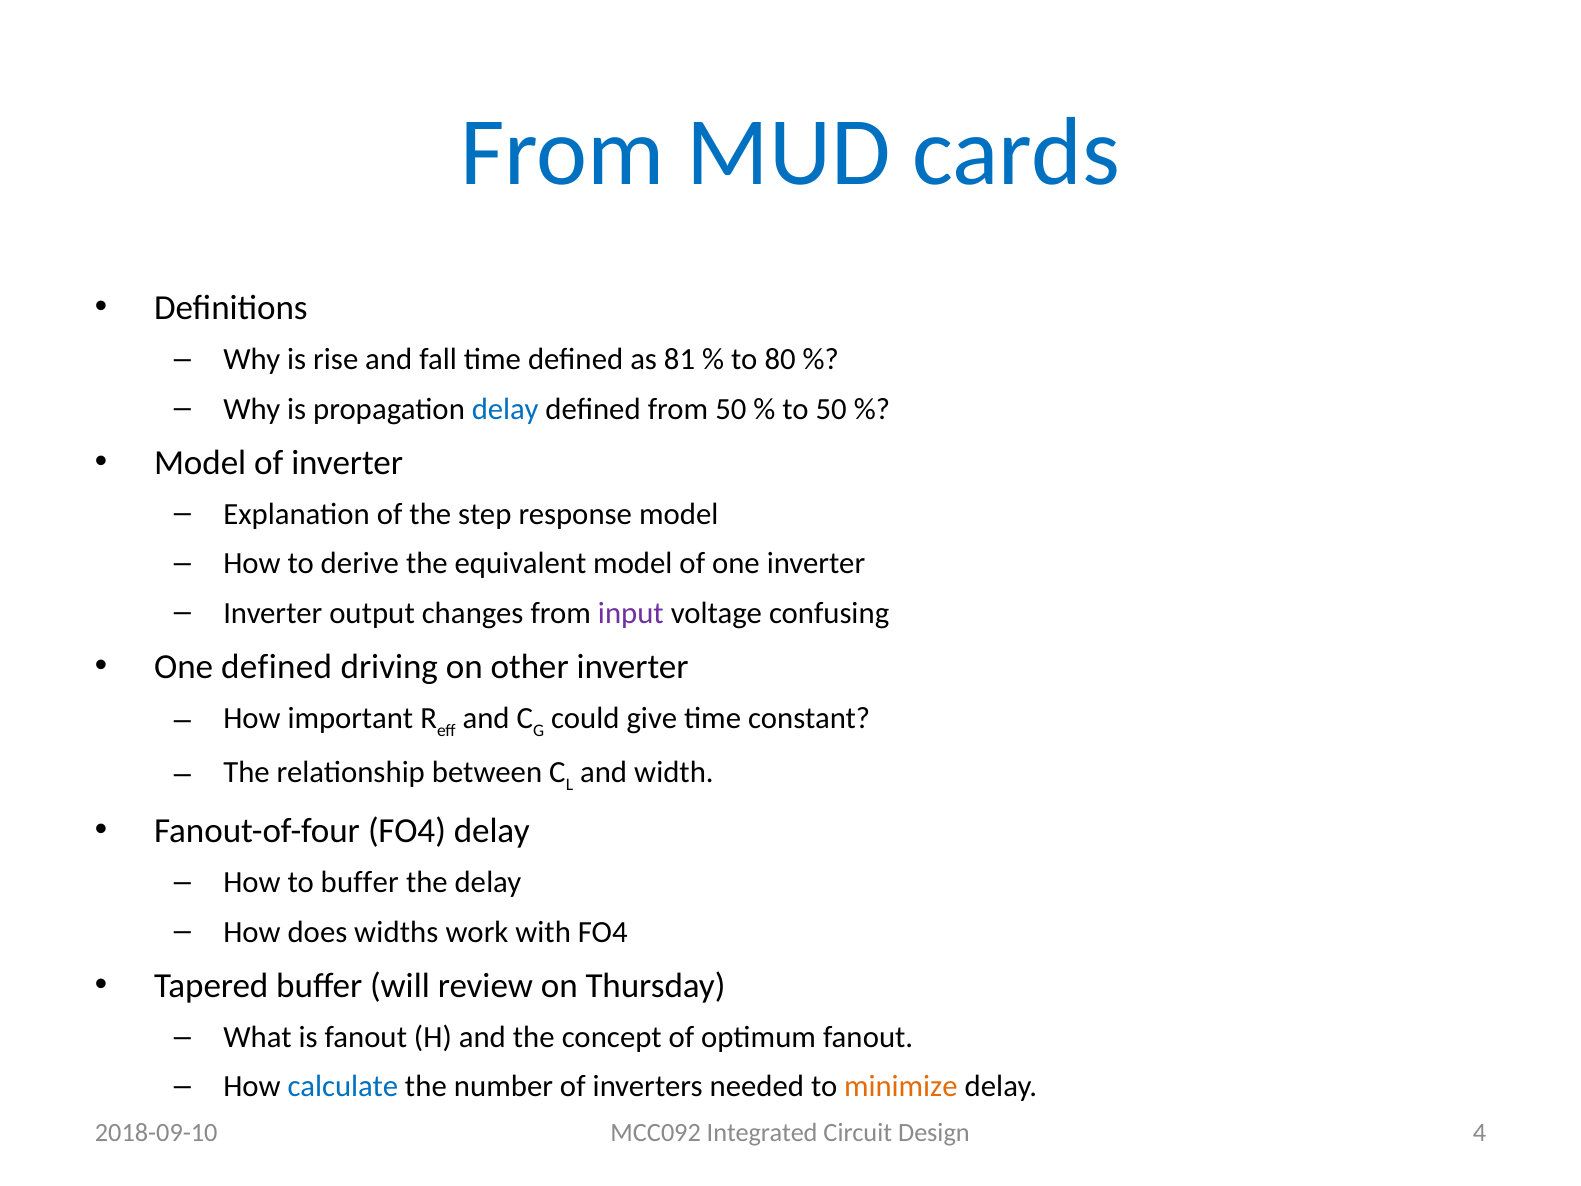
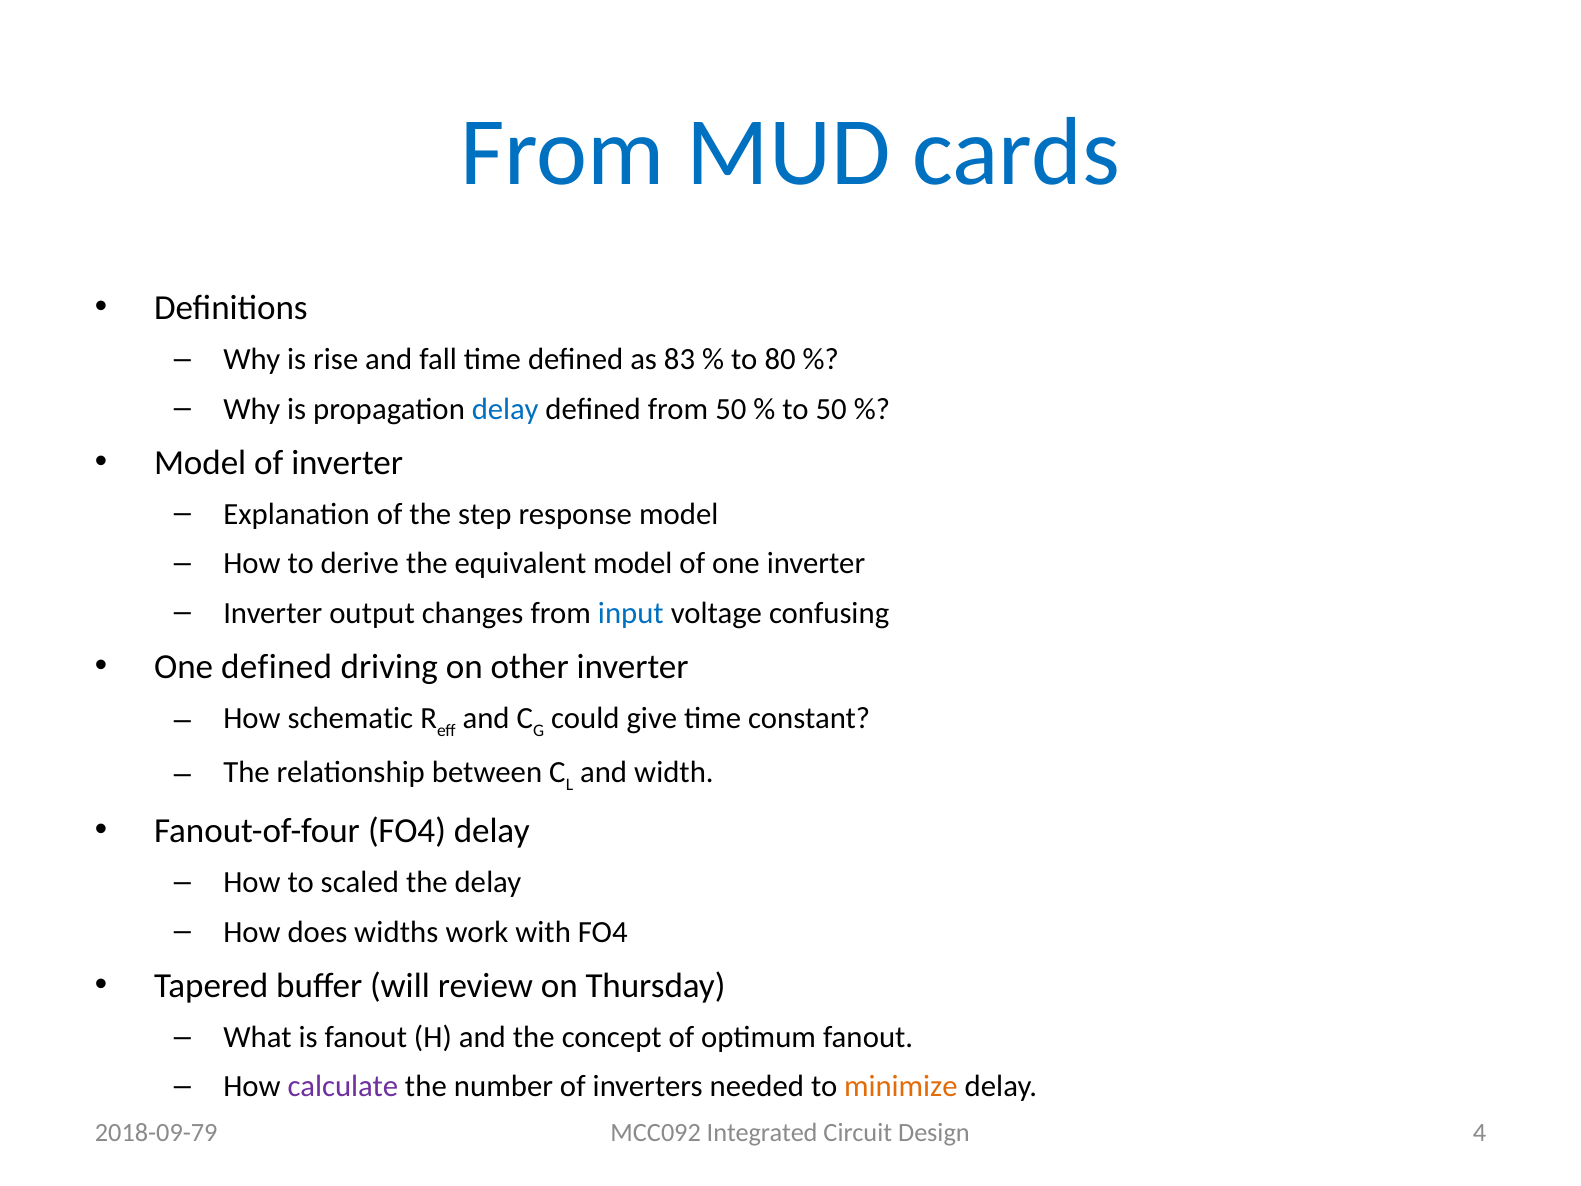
81: 81 -> 83
input colour: purple -> blue
important: important -> schematic
to buffer: buffer -> scaled
calculate colour: blue -> purple
2018-09-10: 2018-09-10 -> 2018-09-79
